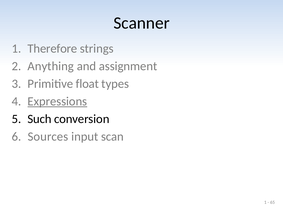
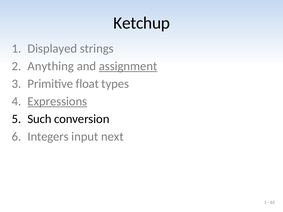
Scanner: Scanner -> Ketchup
Therefore: Therefore -> Displayed
assignment underline: none -> present
Sources: Sources -> Integers
scan: scan -> next
